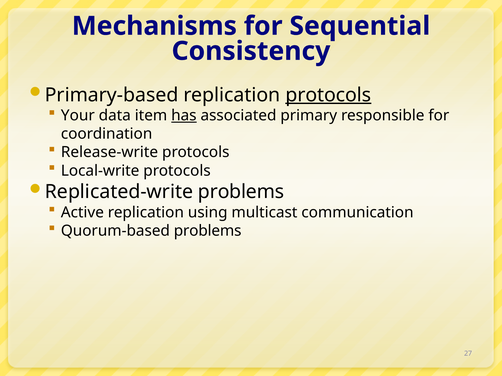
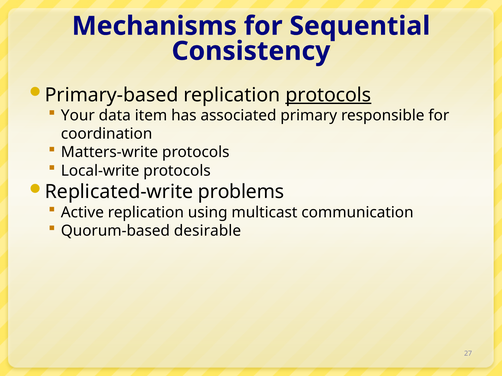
has underline: present -> none
Release-write: Release-write -> Matters-write
Quorum-based problems: problems -> desirable
